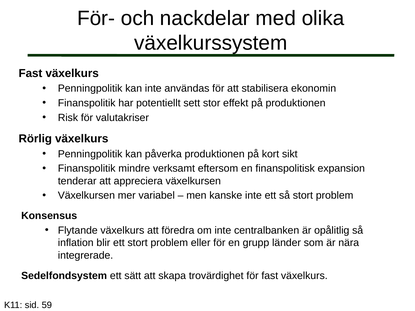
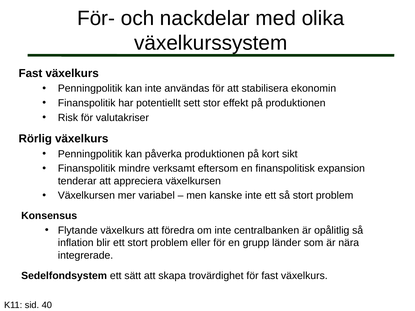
59: 59 -> 40
